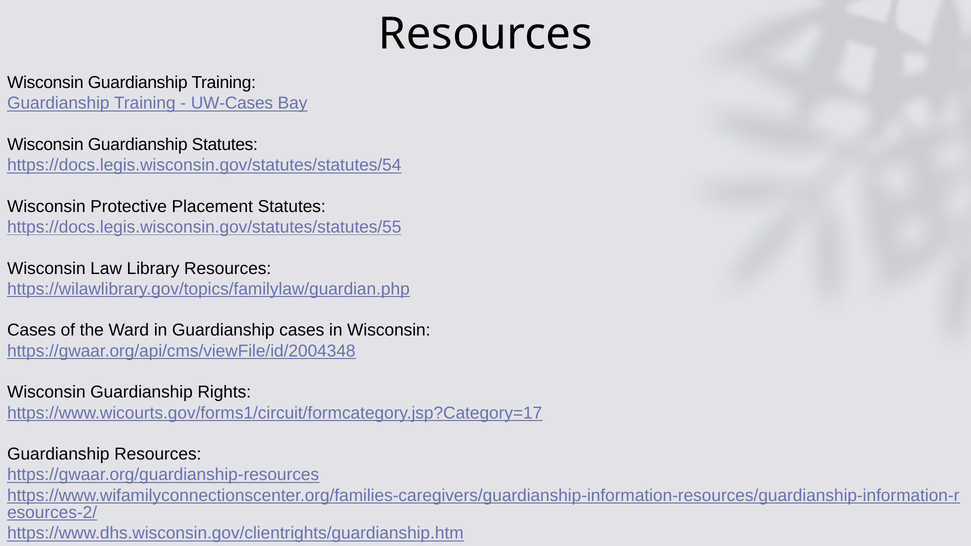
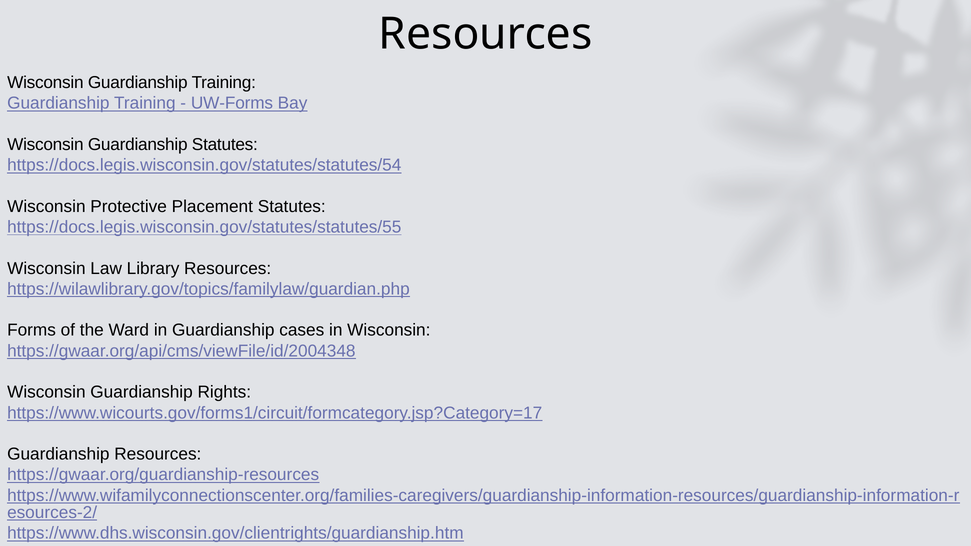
UW-Cases: UW-Cases -> UW-Forms
Cases at (32, 330): Cases -> Forms
